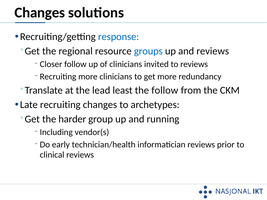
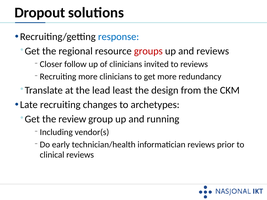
Changes at (40, 13): Changes -> Dropout
groups colour: blue -> red
the follow: follow -> design
harder: harder -> review
